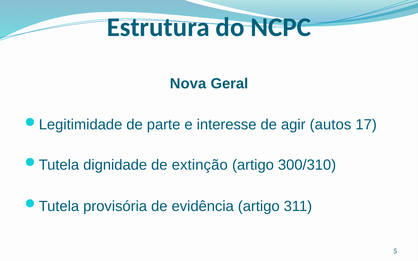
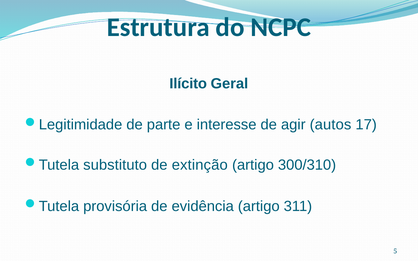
Nova: Nova -> Ilícito
dignidade: dignidade -> substituto
